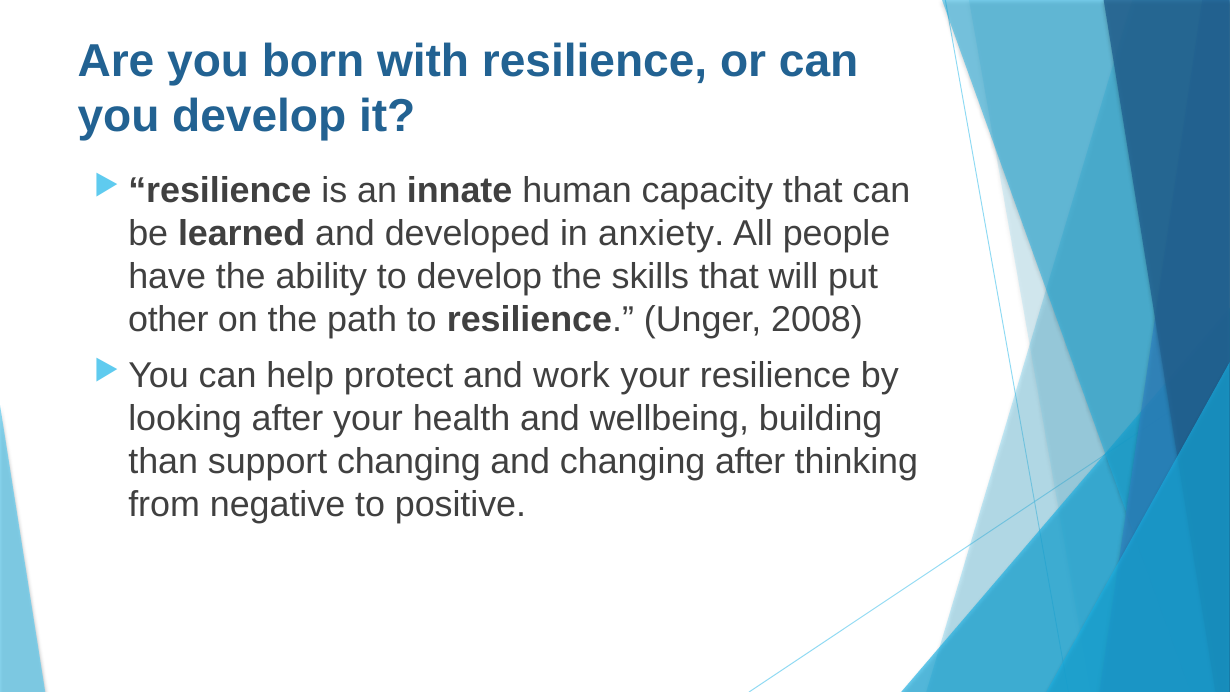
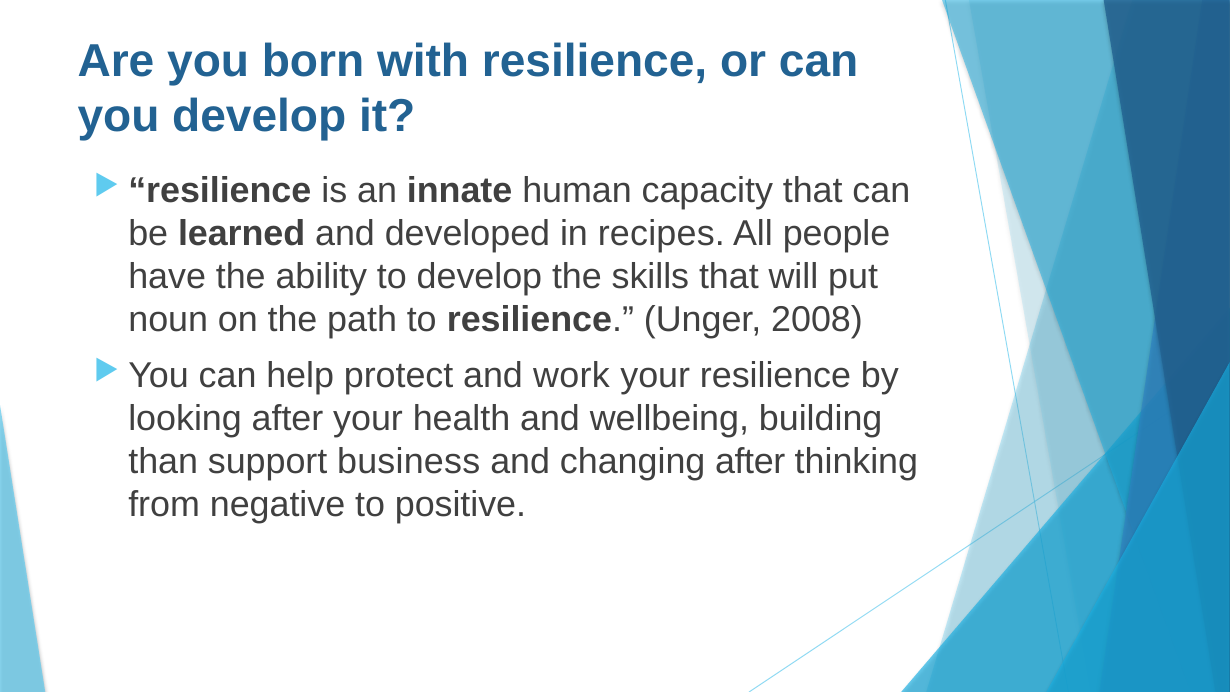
anxiety: anxiety -> recipes
other: other -> noun
support changing: changing -> business
